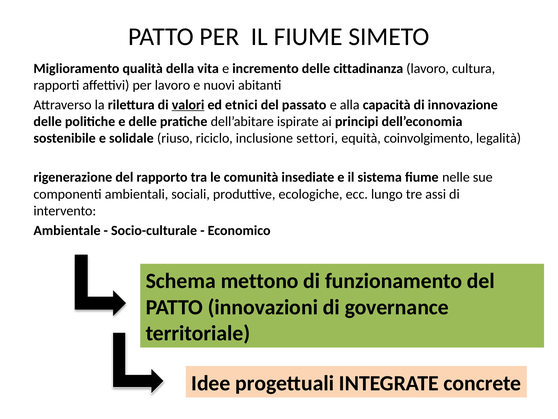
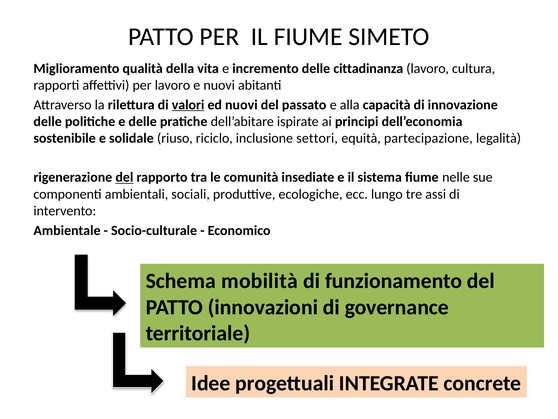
ed etnici: etnici -> nuovi
coinvolgimento: coinvolgimento -> partecipazione
del at (124, 177) underline: none -> present
mettono: mettono -> mobilità
